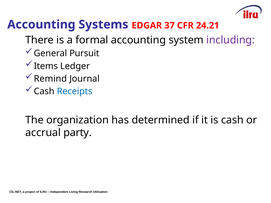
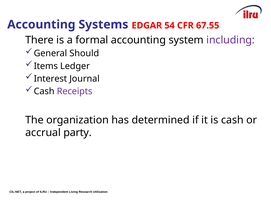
37: 37 -> 54
24.21: 24.21 -> 67.55
Pursuit: Pursuit -> Should
Remind: Remind -> Interest
Receipts colour: blue -> purple
